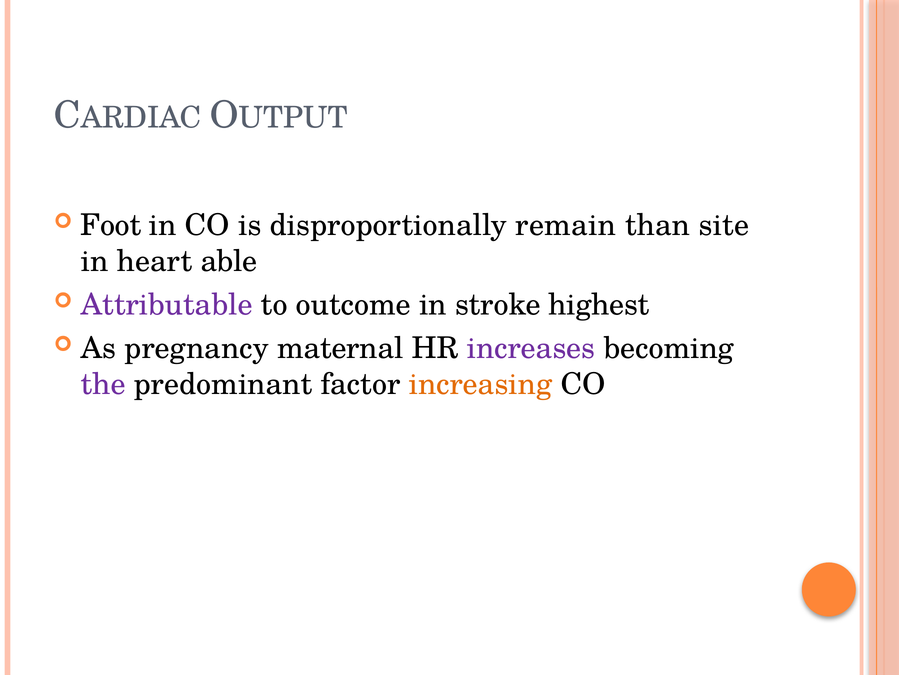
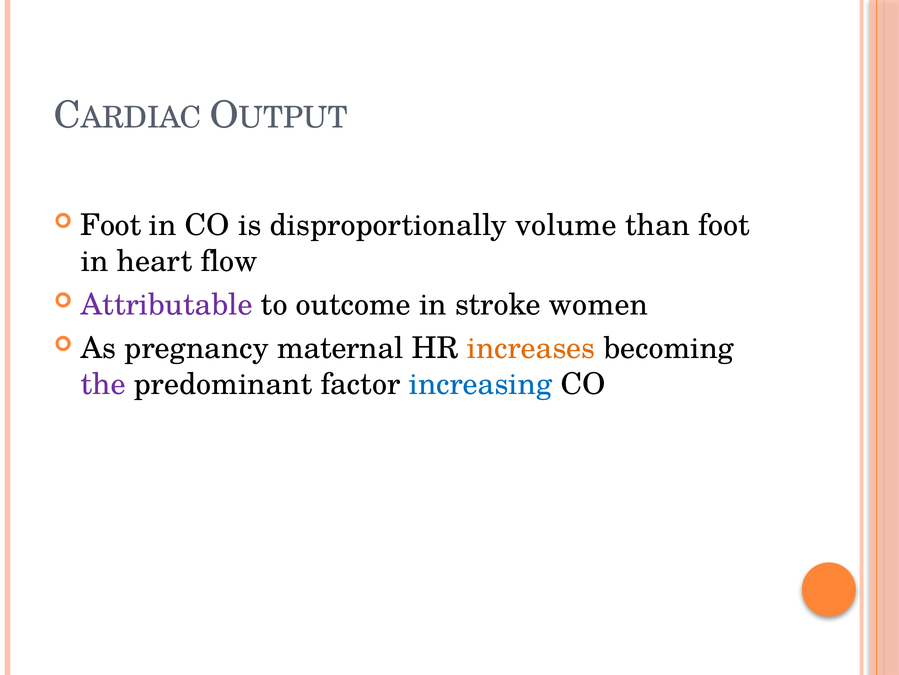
remain: remain -> volume
than site: site -> foot
able: able -> flow
highest: highest -> women
increases colour: purple -> orange
increasing colour: orange -> blue
